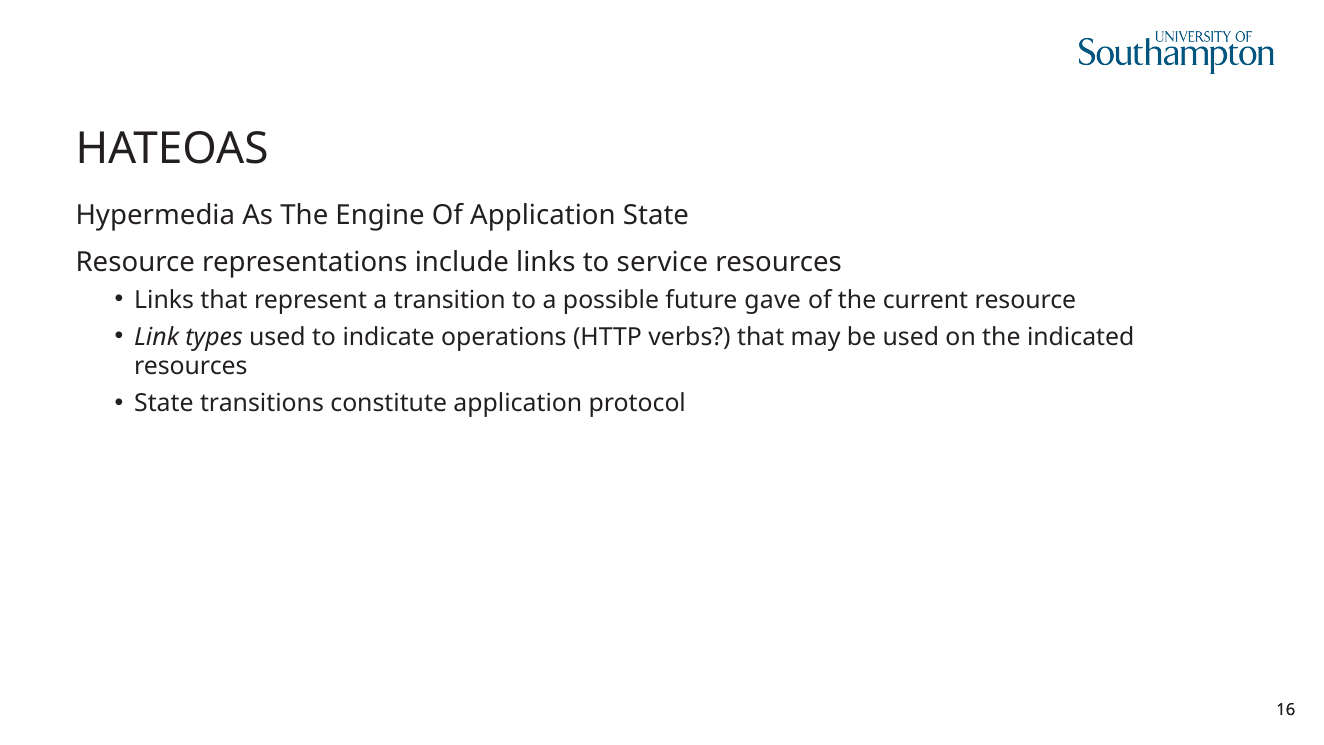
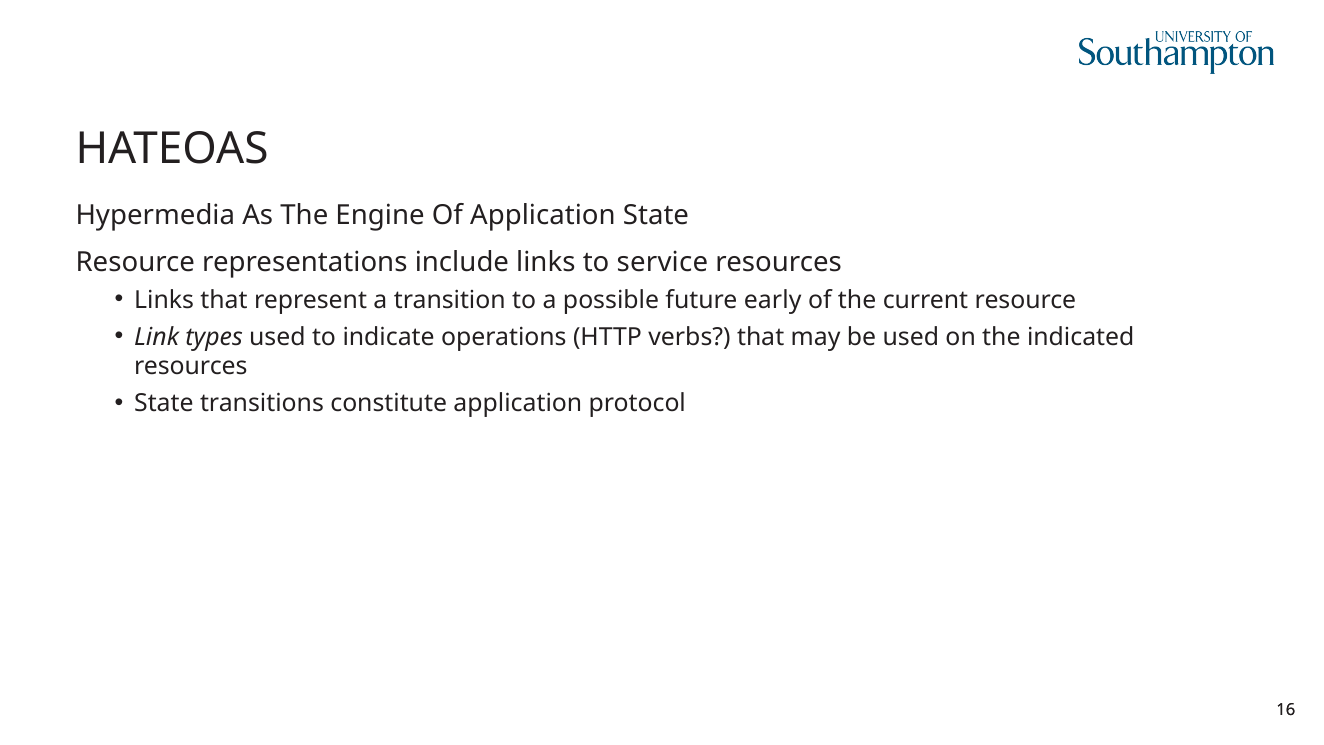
gave: gave -> early
